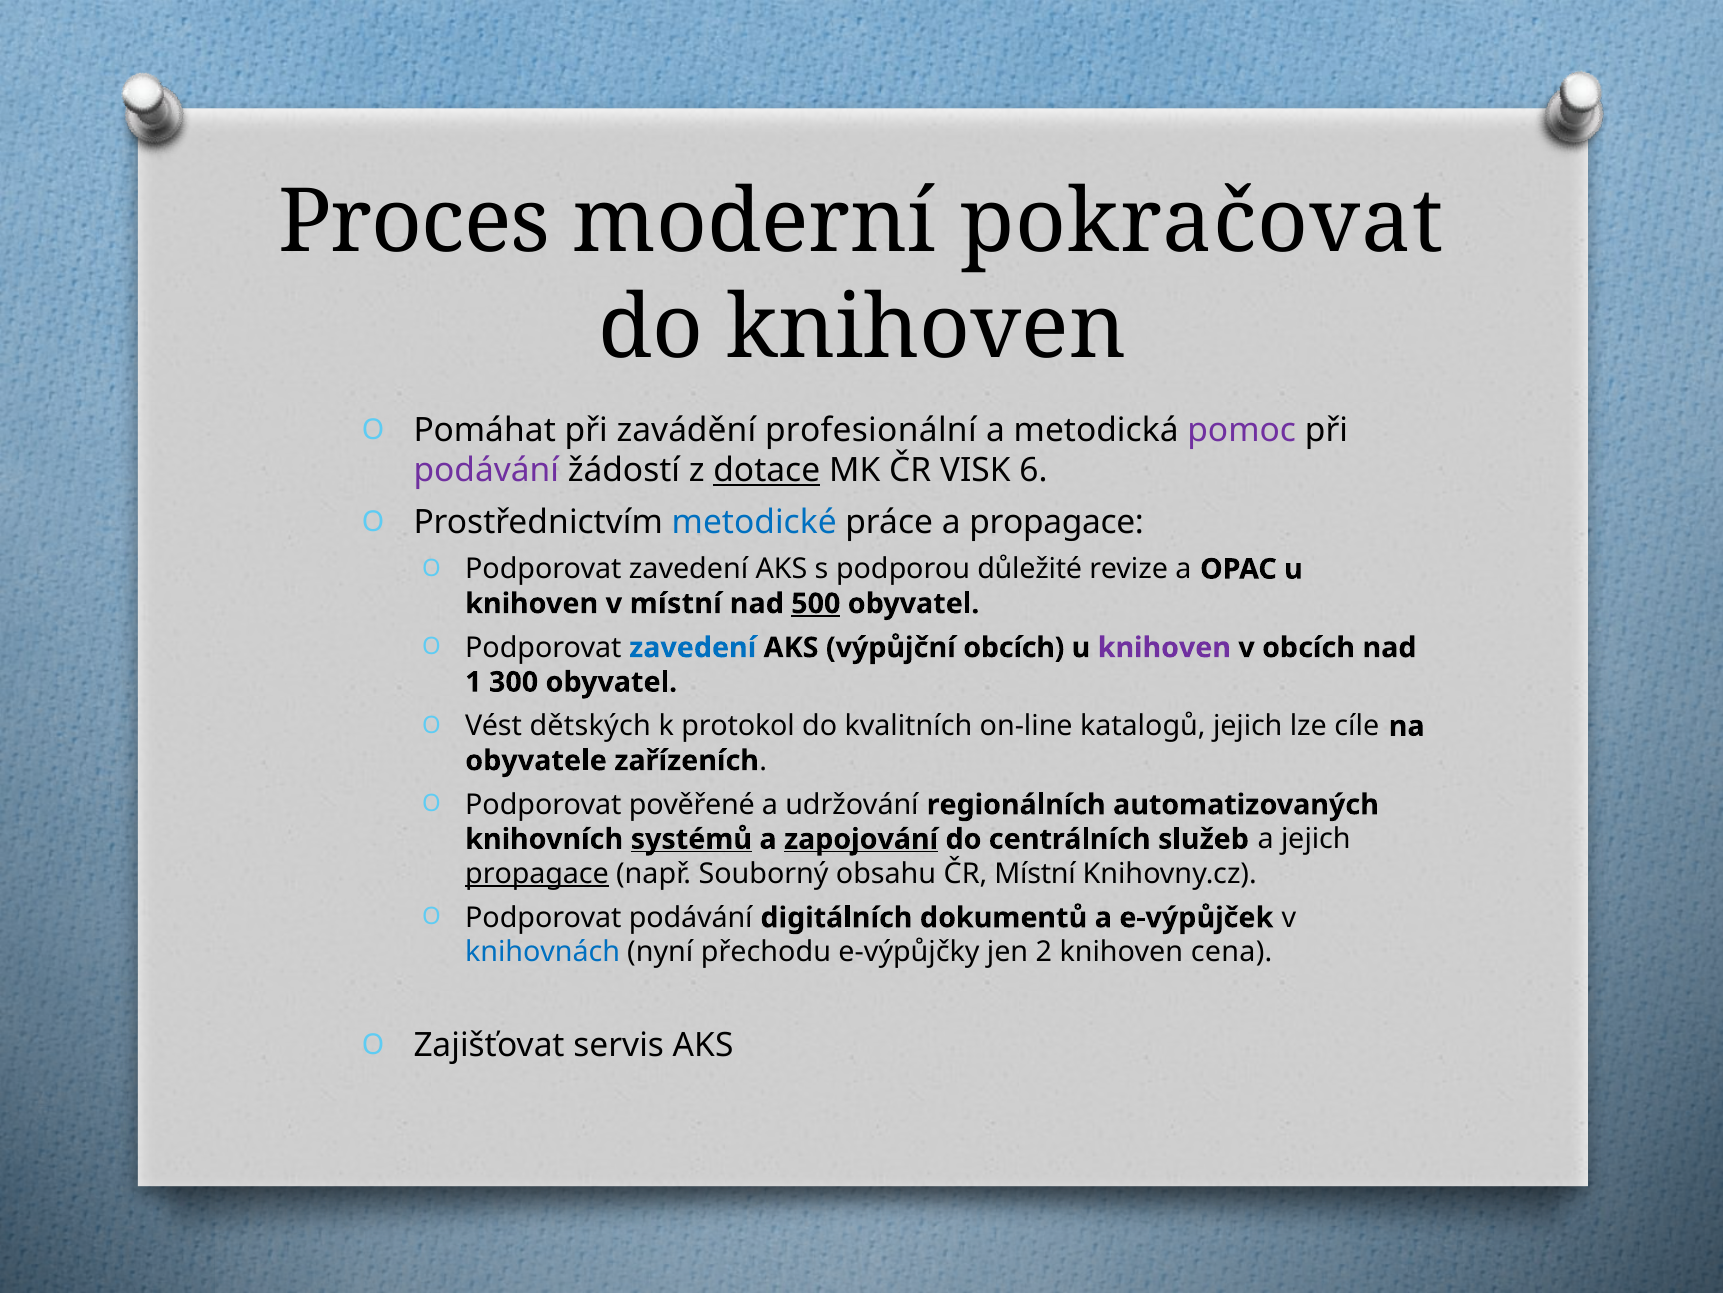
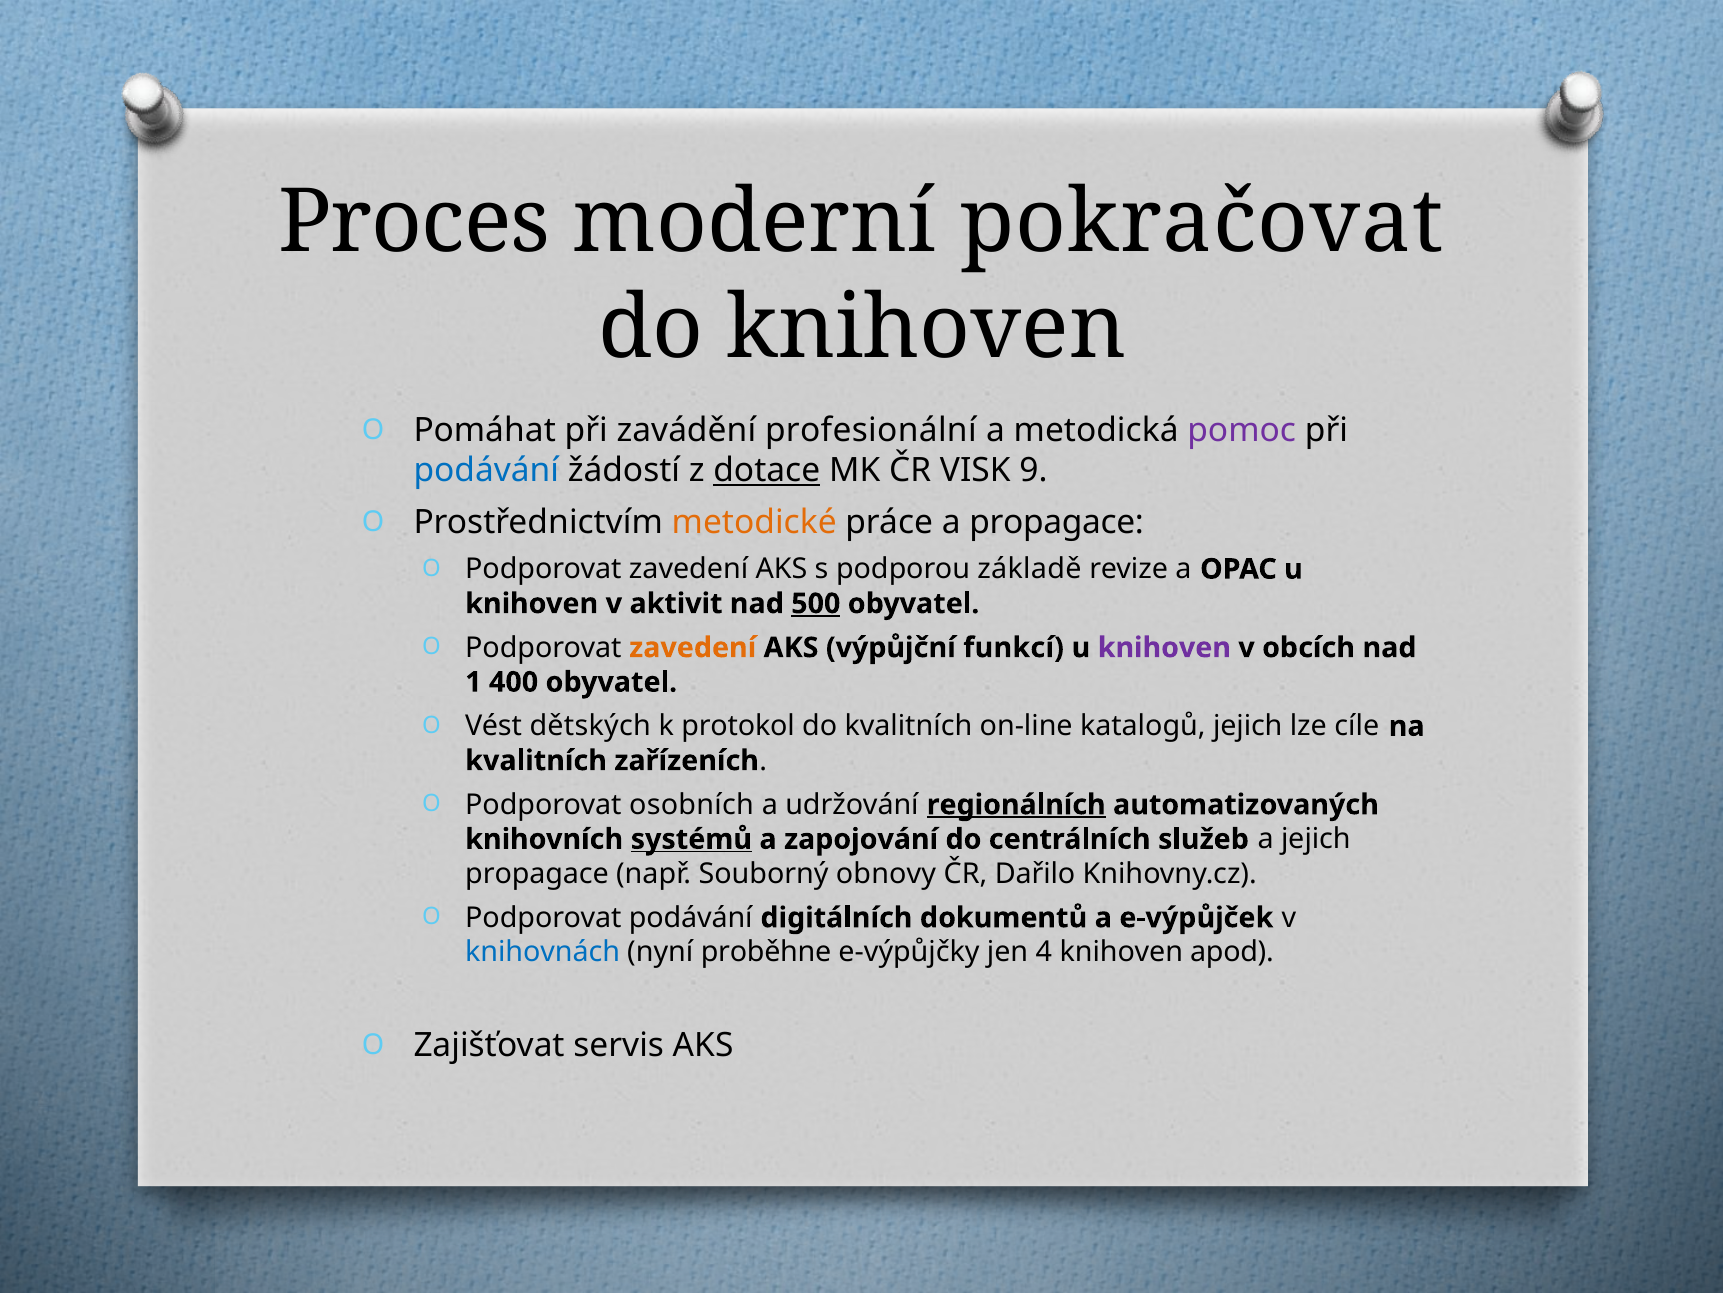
podávání at (486, 471) colour: purple -> blue
6: 6 -> 9
metodické colour: blue -> orange
důležité: důležité -> základě
v místní: místní -> aktivit
zavedení at (693, 647) colour: blue -> orange
výpůjční obcích: obcích -> funkcí
300: 300 -> 400
obyvatele at (536, 760): obyvatele -> kvalitních
pověřené: pověřené -> osobních
regionálních underline: none -> present
zapojování underline: present -> none
propagace at (537, 873) underline: present -> none
obsahu: obsahu -> obnovy
ČR Místní: Místní -> Dařilo
přechodu: přechodu -> proběhne
2: 2 -> 4
cena: cena -> apod
